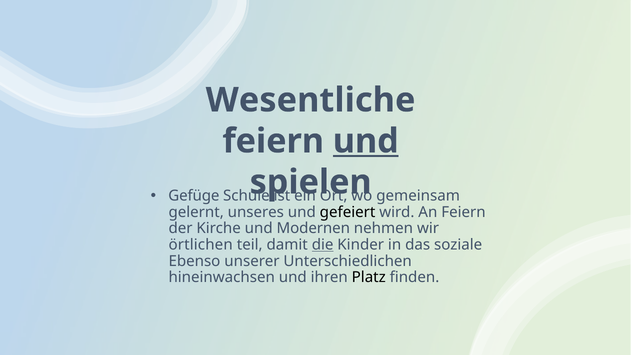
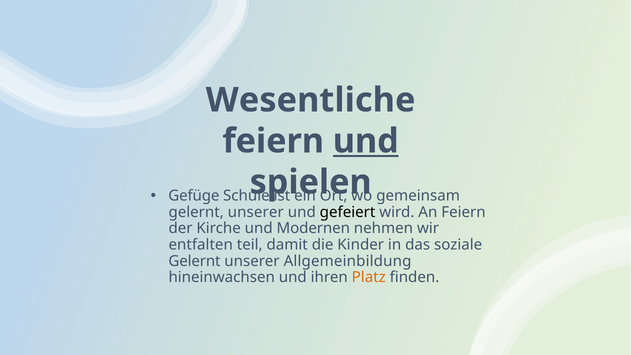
unseres at (256, 212): unseres -> unserer
örtlichen: örtlichen -> entfalten
die underline: present -> none
Ebenso at (194, 261): Ebenso -> Gelernt
Unterschiedlichen: Unterschiedlichen -> Allgemeinbildung
Platz colour: black -> orange
